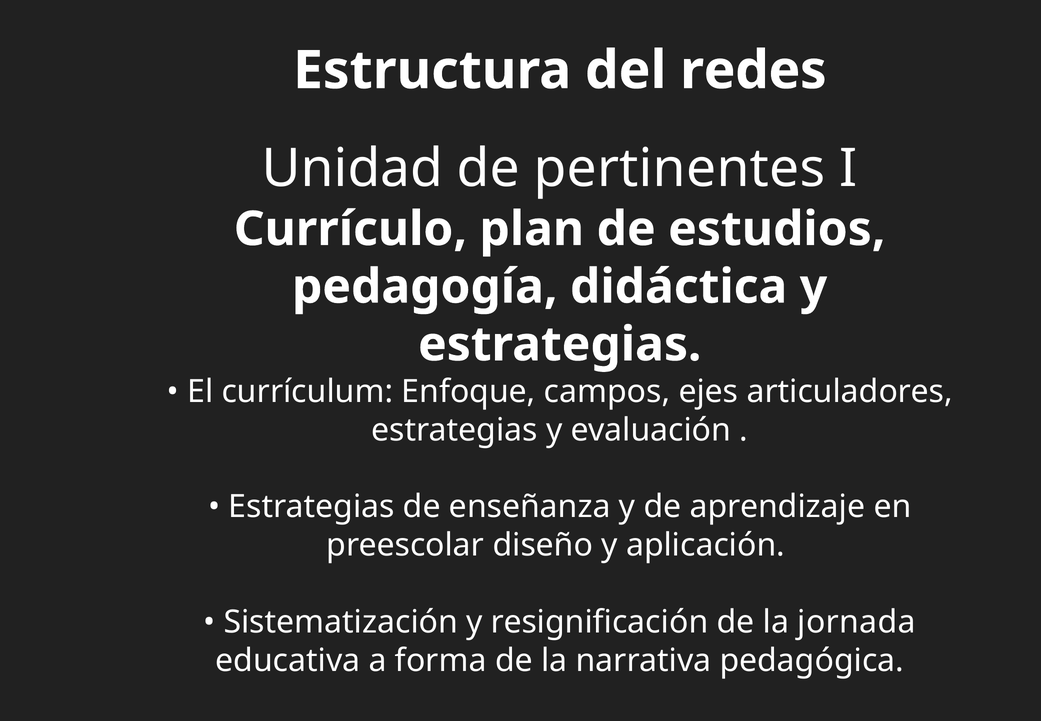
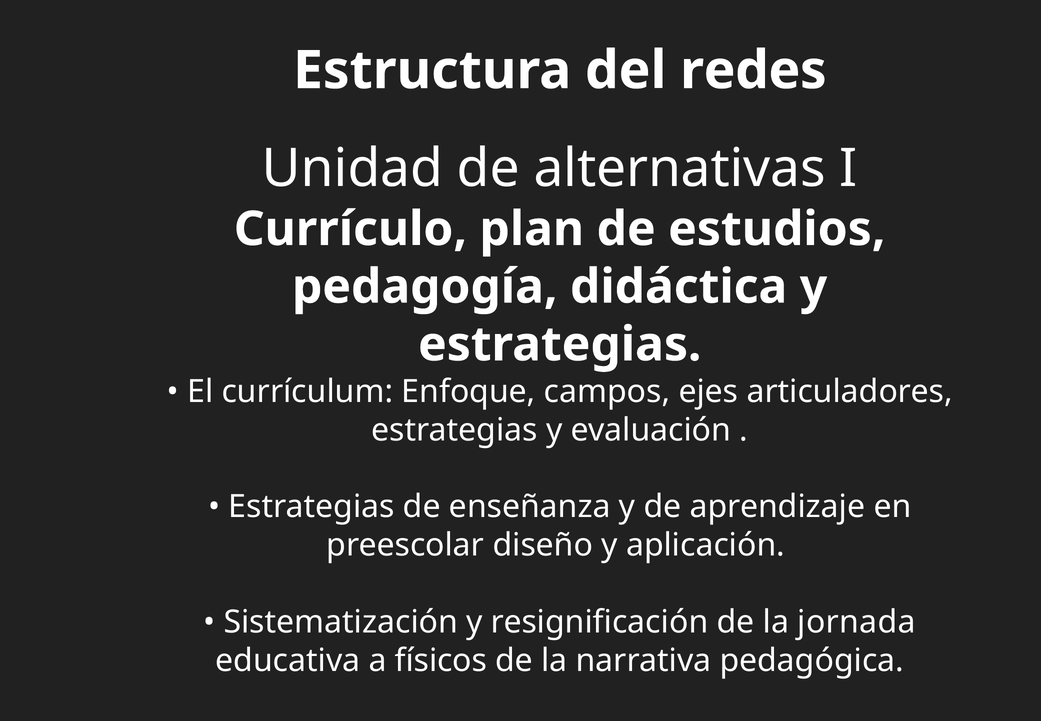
pertinentes: pertinentes -> alternativas
forma: forma -> físicos
